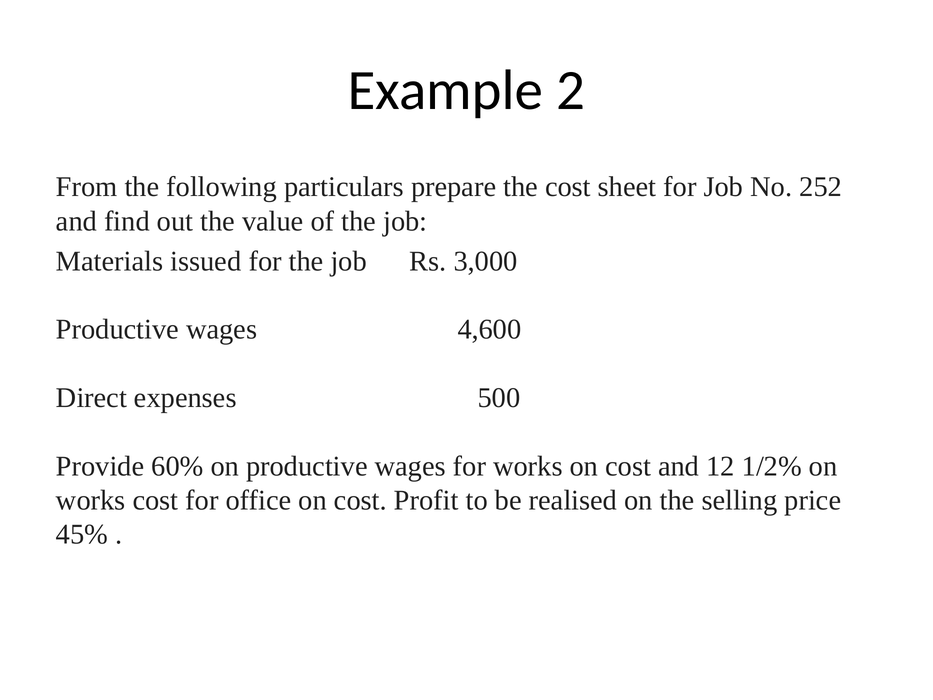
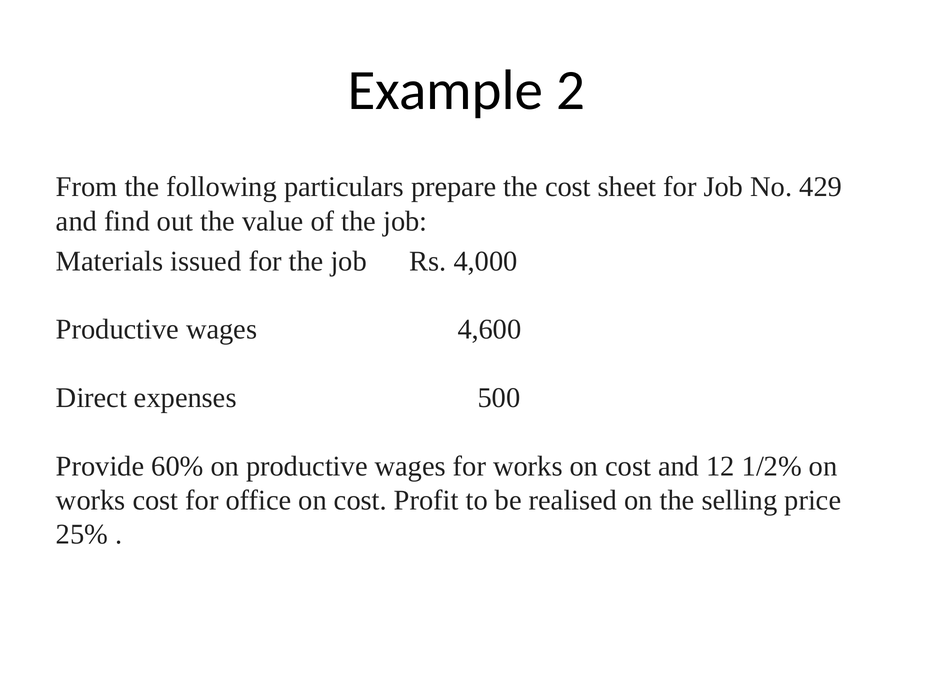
252: 252 -> 429
3,000: 3,000 -> 4,000
45%: 45% -> 25%
